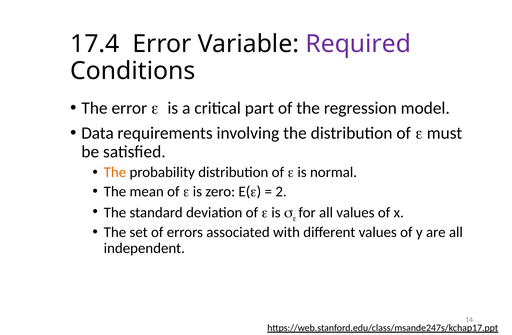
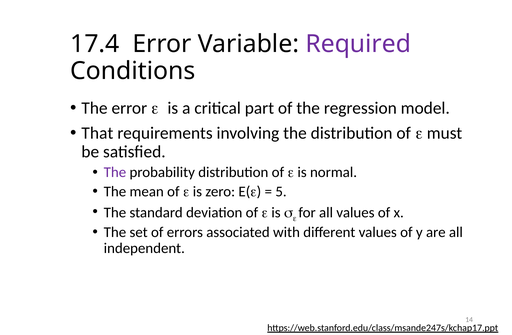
Data: Data -> That
The at (115, 172) colour: orange -> purple
2: 2 -> 5
